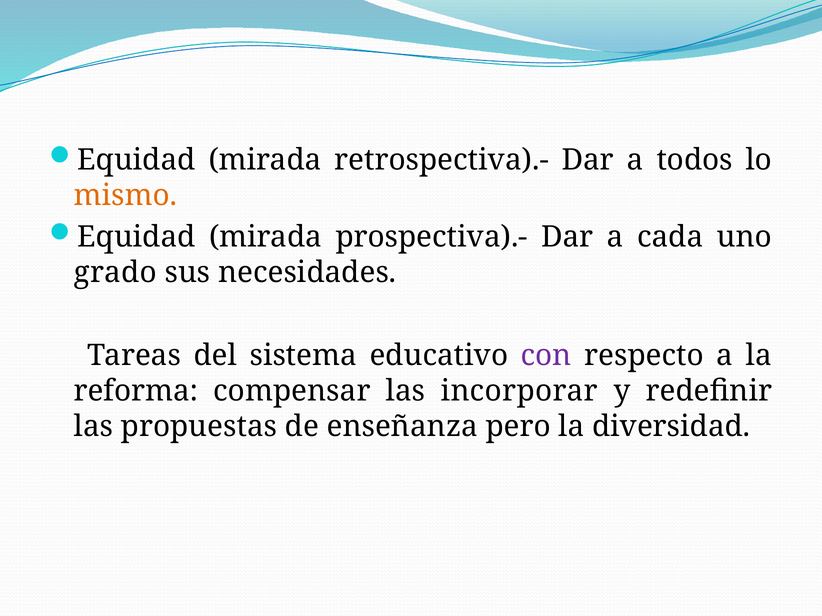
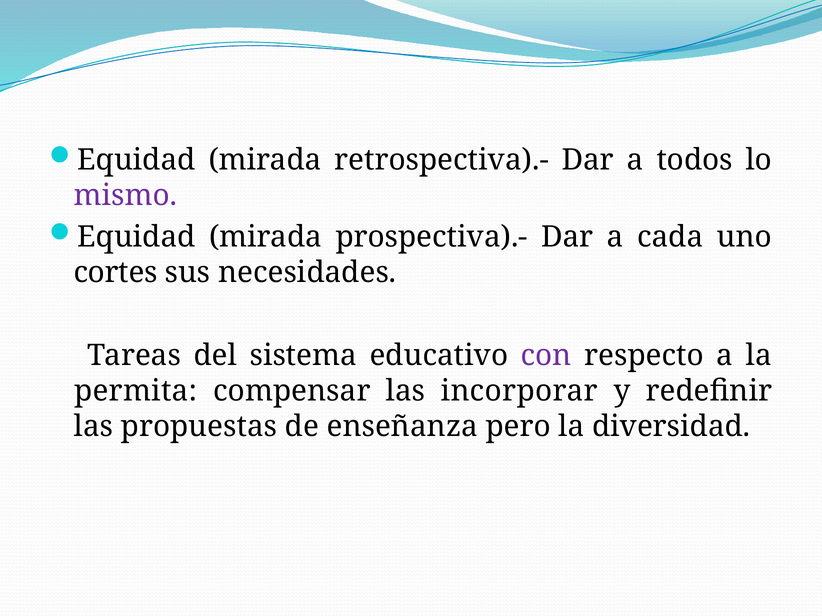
mismo colour: orange -> purple
grado: grado -> cortes
reforma: reforma -> permita
